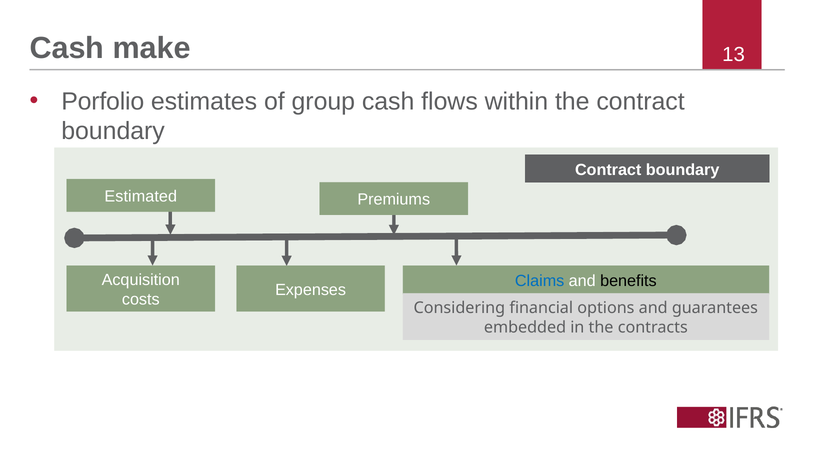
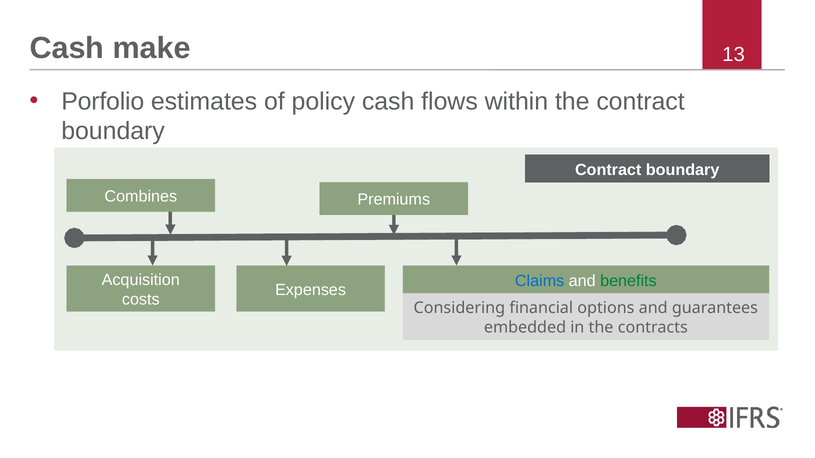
group: group -> policy
Estimated: Estimated -> Combines
benefits colour: black -> green
